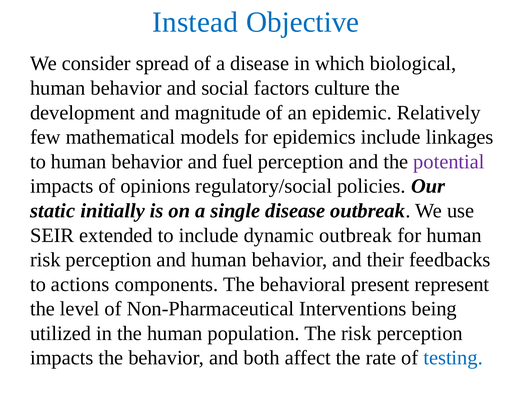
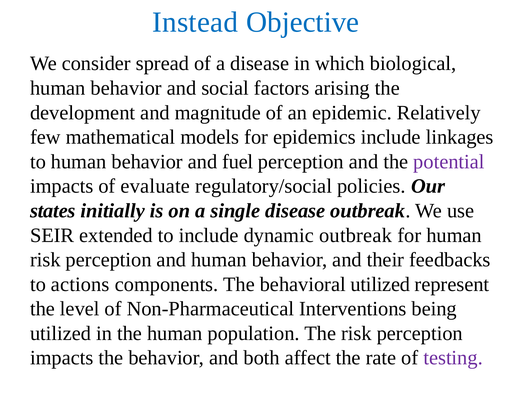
culture: culture -> arising
opinions: opinions -> evaluate
static: static -> states
behavioral present: present -> utilized
testing colour: blue -> purple
